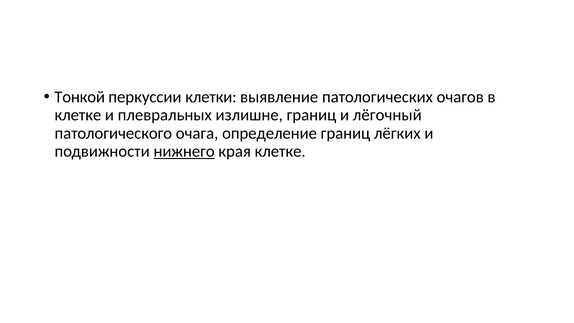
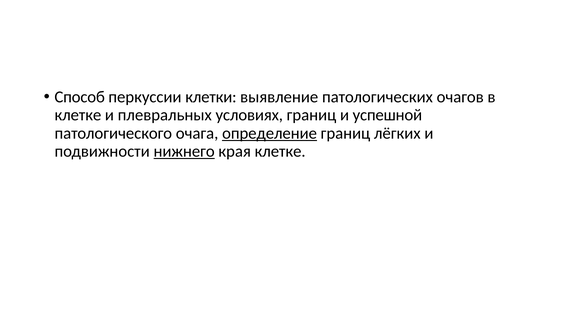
Тонкой: Тонкой -> Способ
излишне: излишне -> условиях
лёгочный: лёгочный -> успешной
определение underline: none -> present
